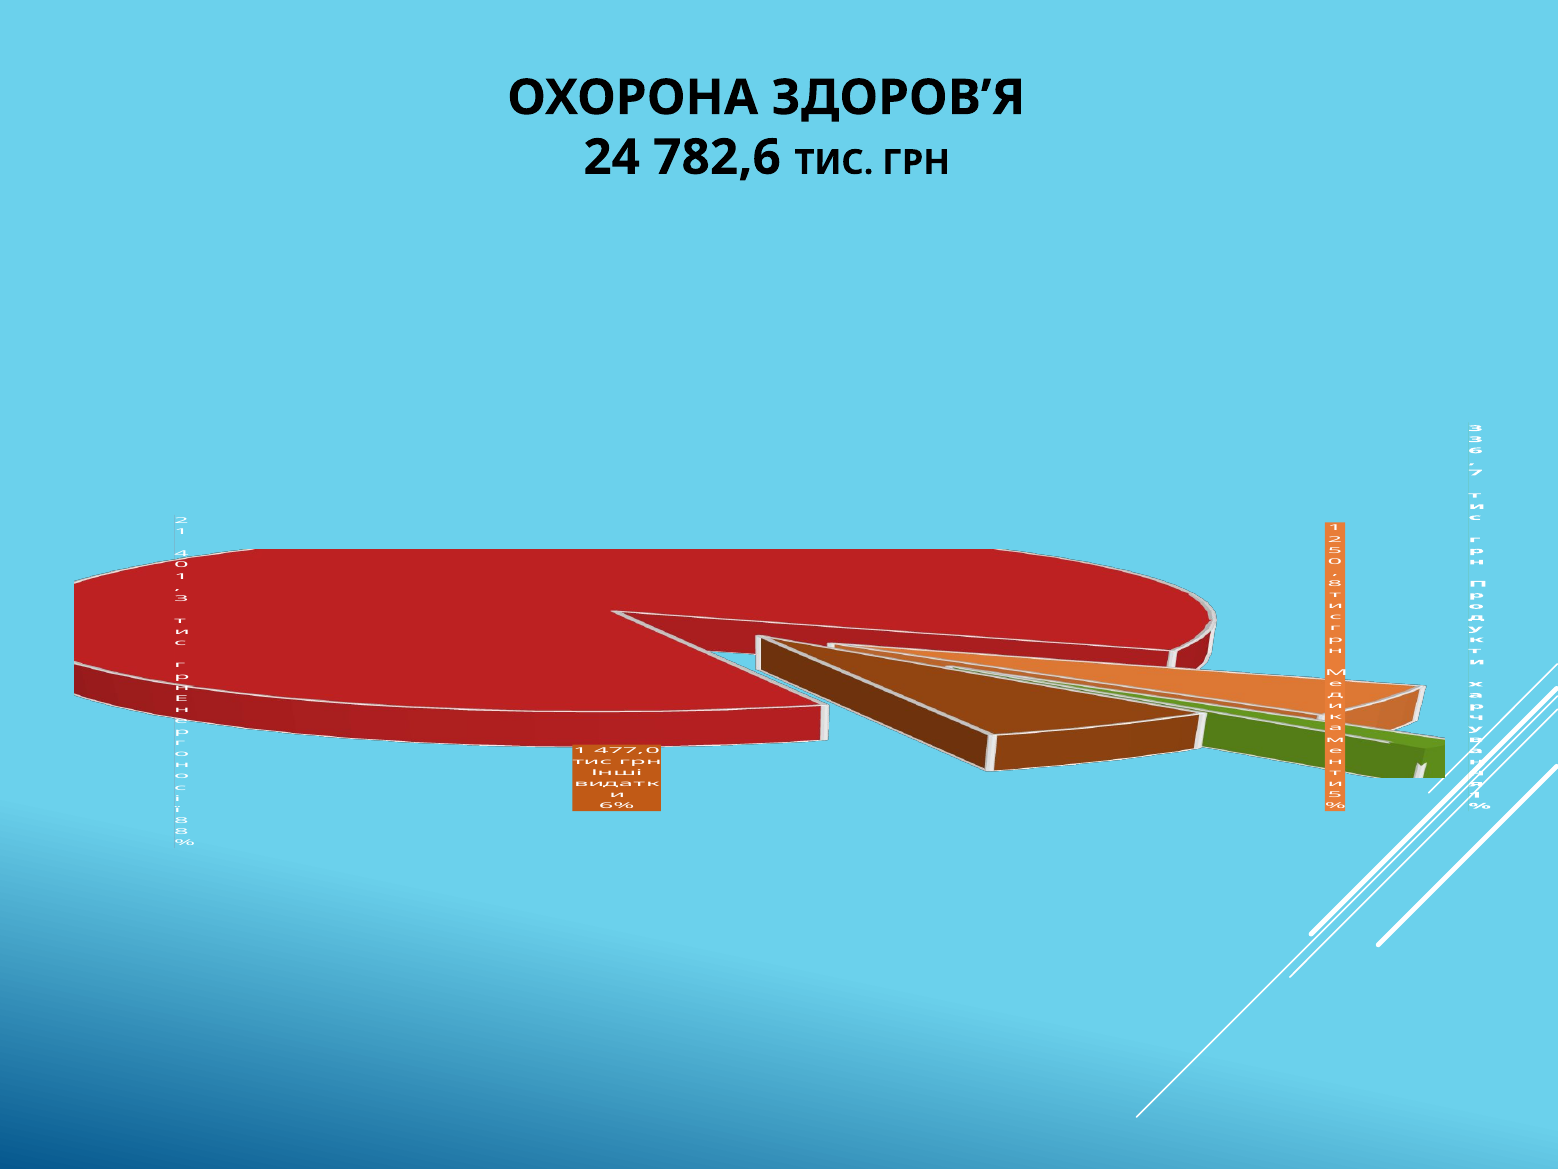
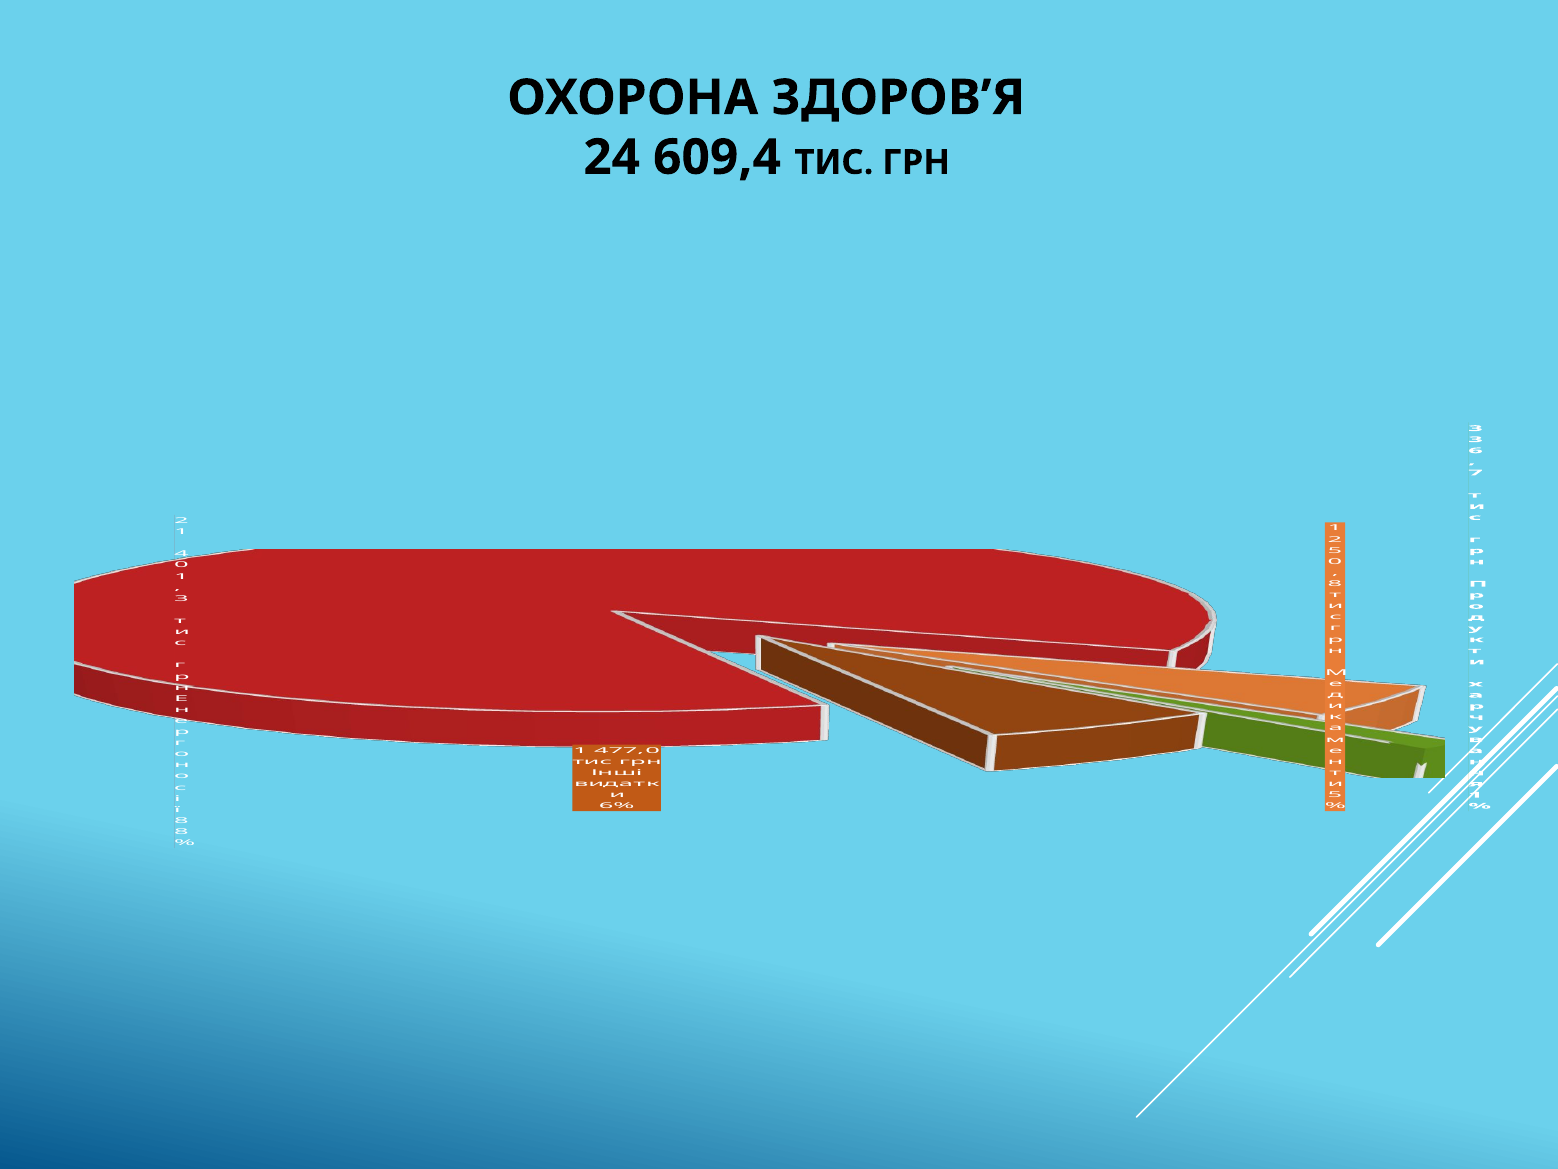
782,6: 782,6 -> 609,4
